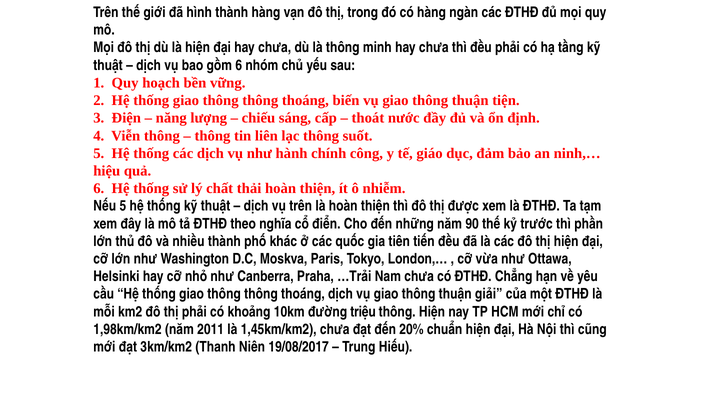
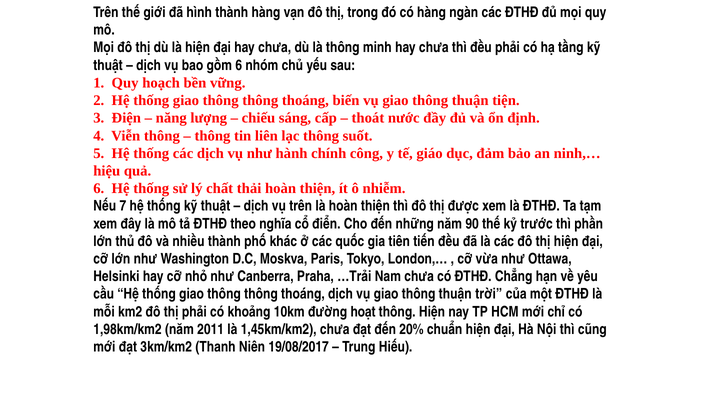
Nếu 5: 5 -> 7
giải: giải -> trời
triệu: triệu -> hoạt
